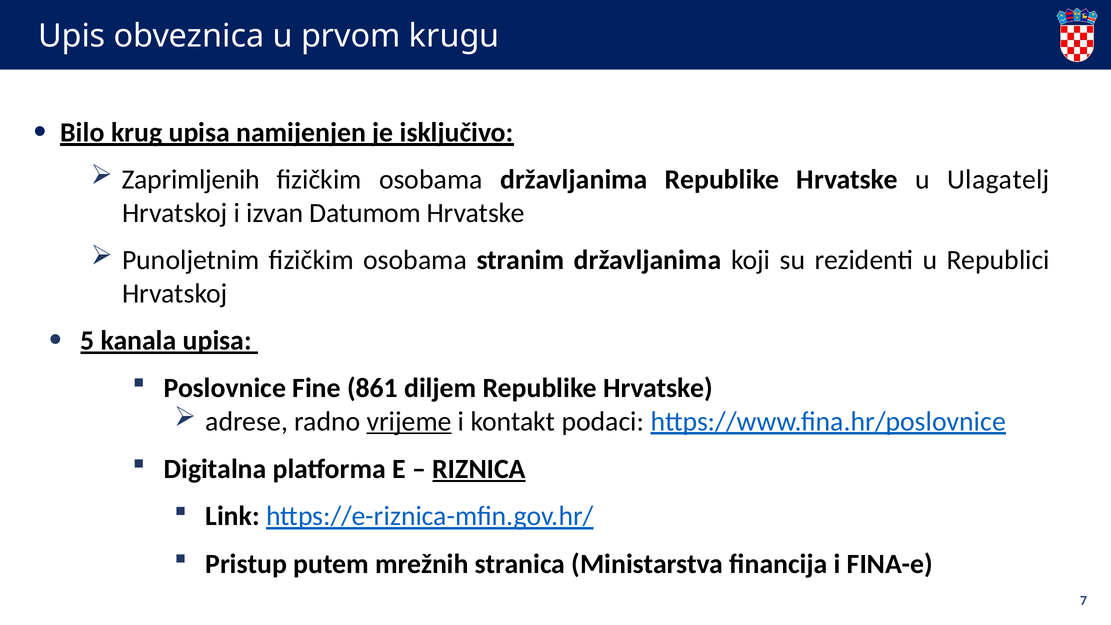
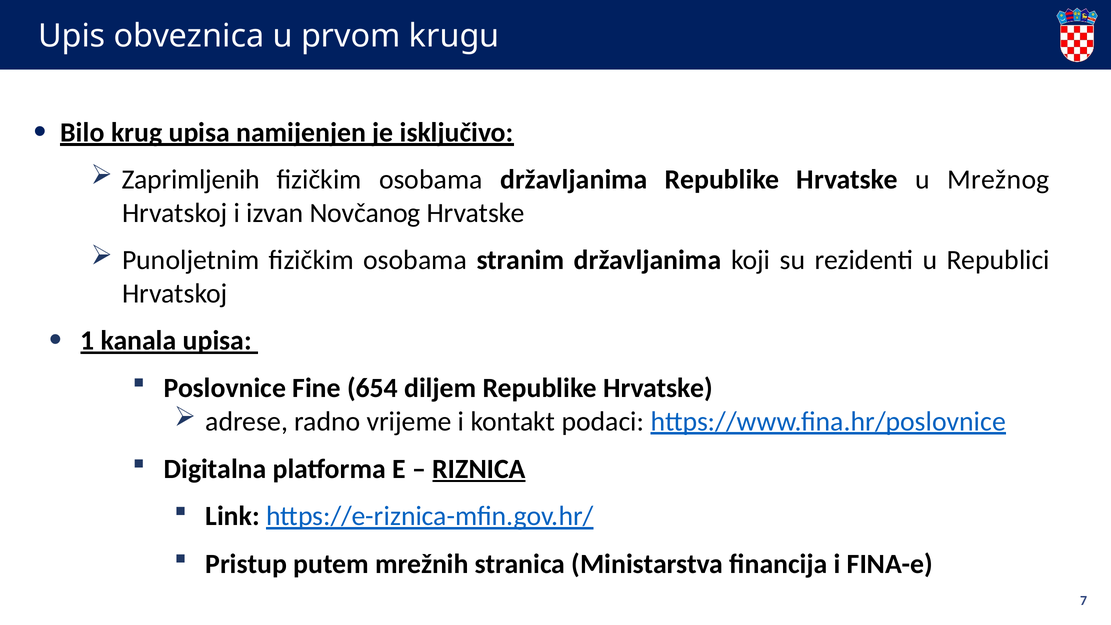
Ulagatelj: Ulagatelj -> Mrežnog
Datumom: Datumom -> Novčanog
5: 5 -> 1
861: 861 -> 654
vrijeme underline: present -> none
